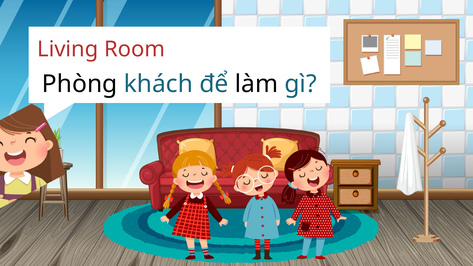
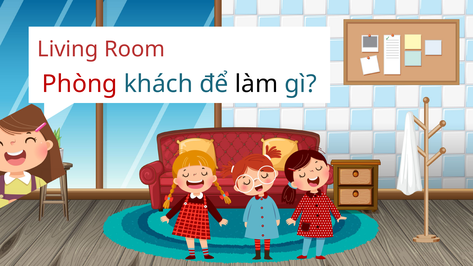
Phòng colour: black -> red
